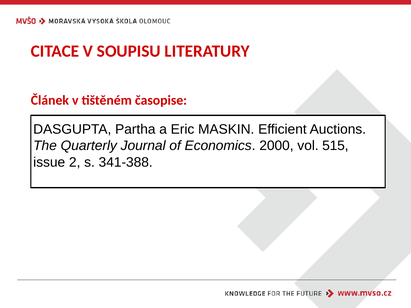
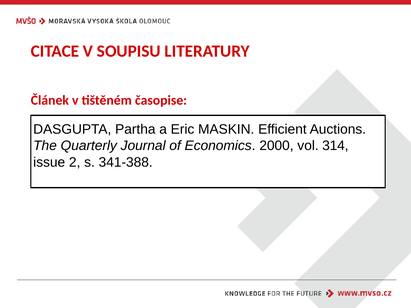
515: 515 -> 314
